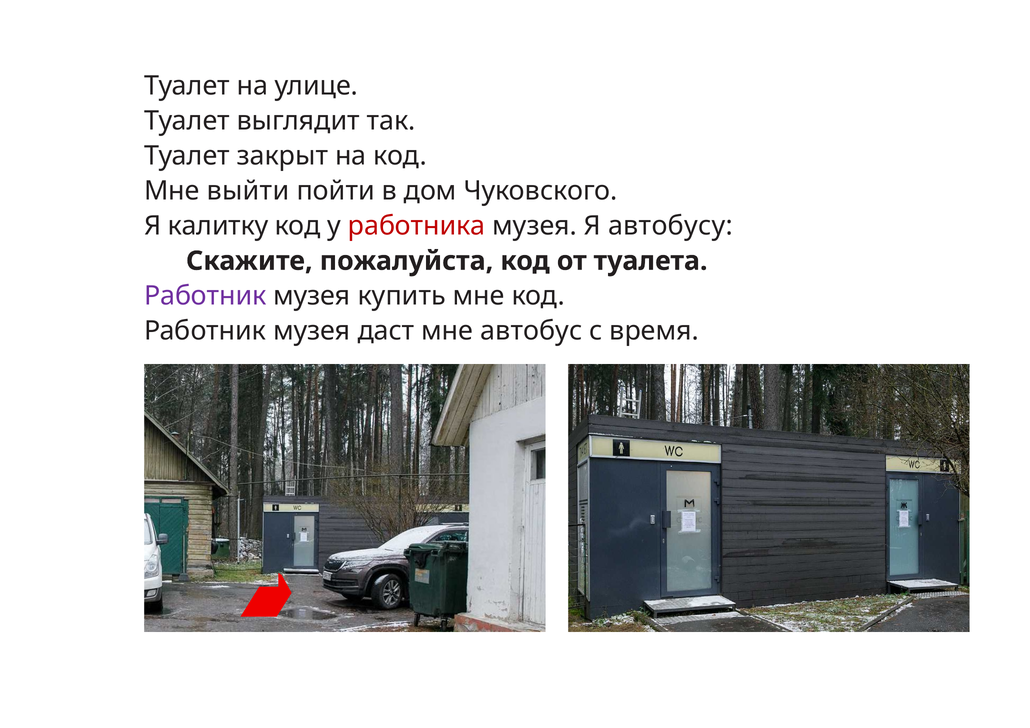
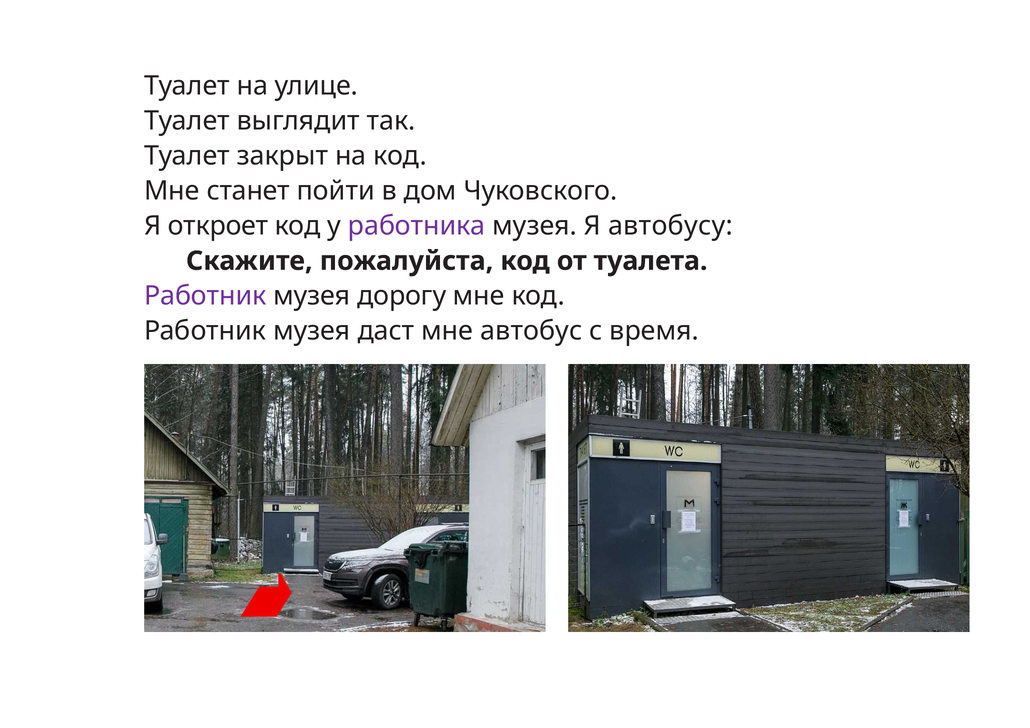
выйти: выйти -> станет
калитку: калитку -> откроет
работника colour: red -> purple
купить: купить -> дорогу
